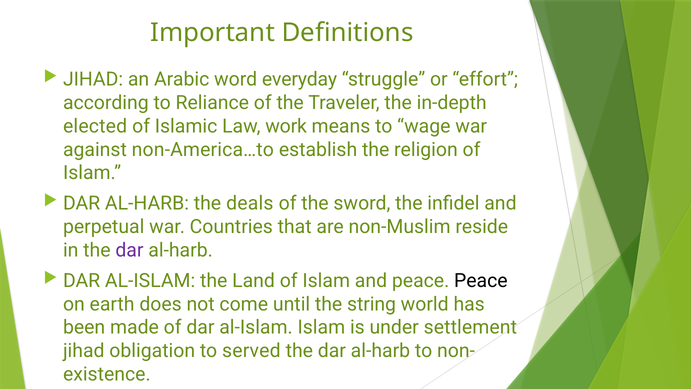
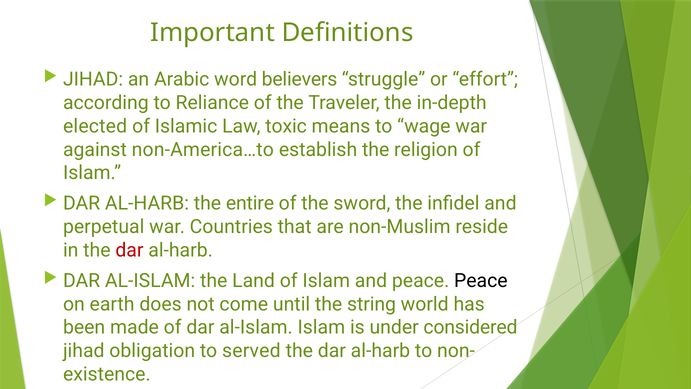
everyday: everyday -> believers
work: work -> toxic
deals: deals -> entire
dar at (129, 250) colour: purple -> red
settlement: settlement -> considered
